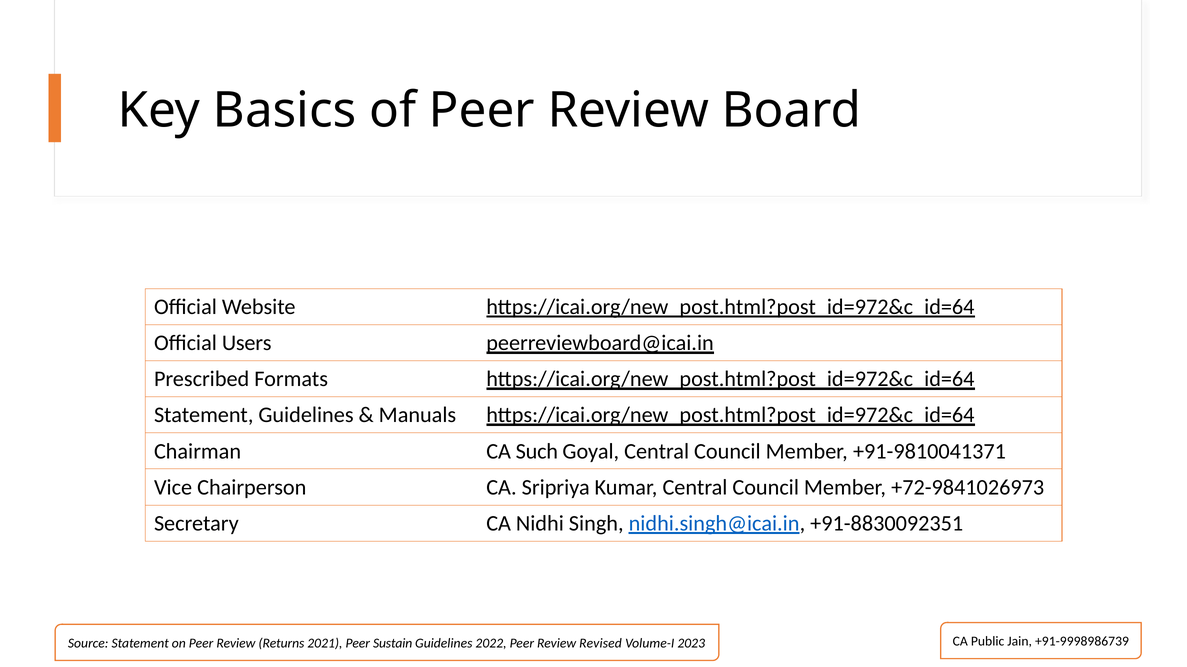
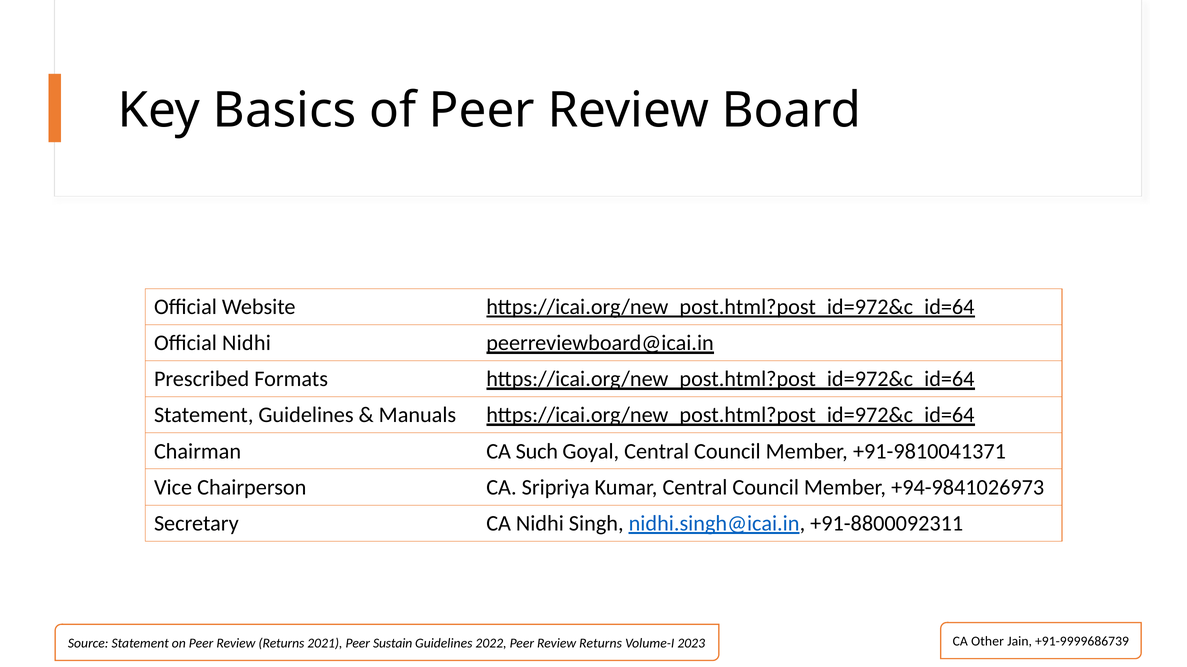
Official Users: Users -> Nidhi
+72-9841026973: +72-9841026973 -> +94-9841026973
+91-8830092351: +91-8830092351 -> +91-8800092311
2022 Peer Review Revised: Revised -> Returns
Public: Public -> Other
+91-9998986739: +91-9998986739 -> +91-9999686739
